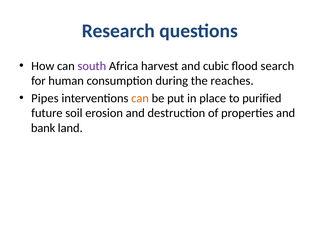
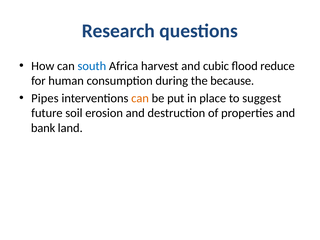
south colour: purple -> blue
search: search -> reduce
reaches: reaches -> because
purified: purified -> suggest
